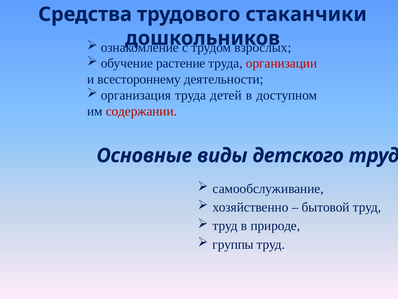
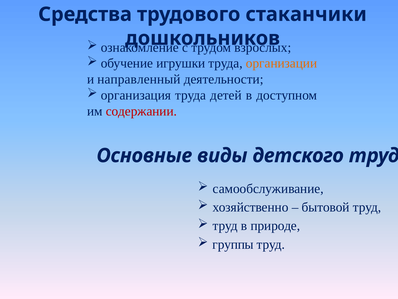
растение: растение -> игрушки
организации colour: red -> orange
всестороннему: всестороннему -> направленный
